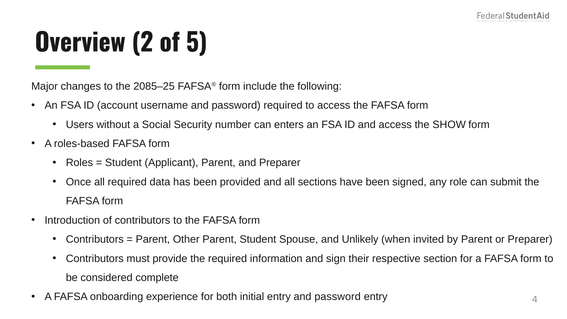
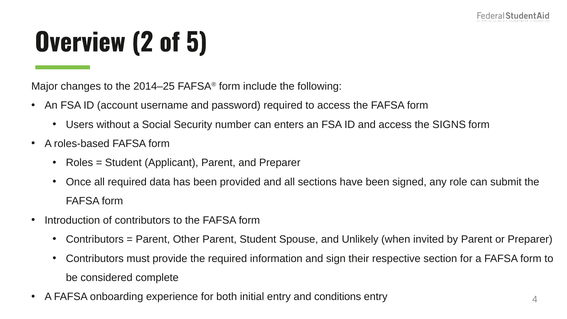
2085–25: 2085–25 -> 2014–25
SHOW: SHOW -> SIGNS
entry and password: password -> conditions
